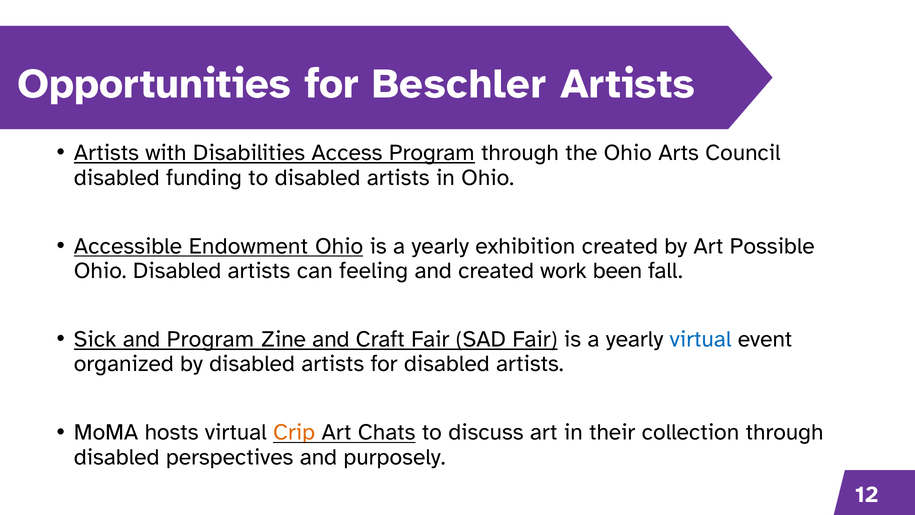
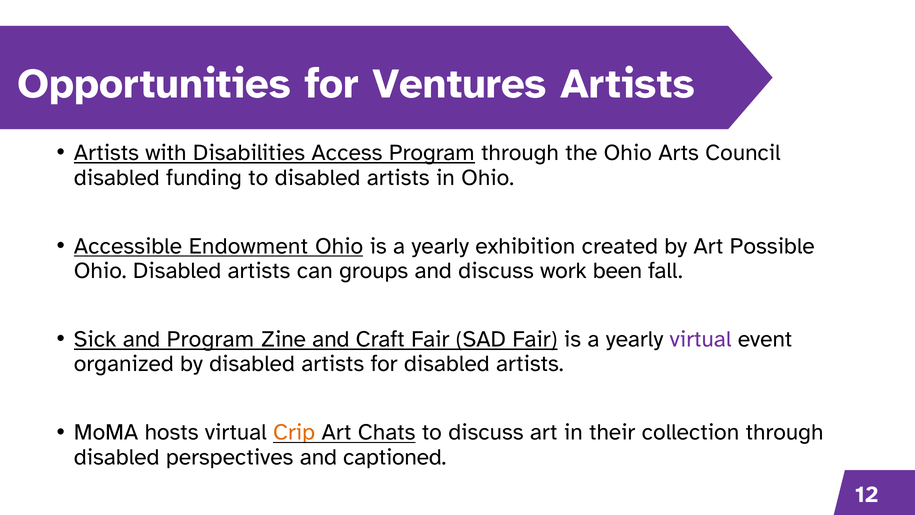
Beschler: Beschler -> Ventures
feeling: feeling -> groups
and created: created -> discuss
virtual at (701, 339) colour: blue -> purple
purposely: purposely -> captioned
